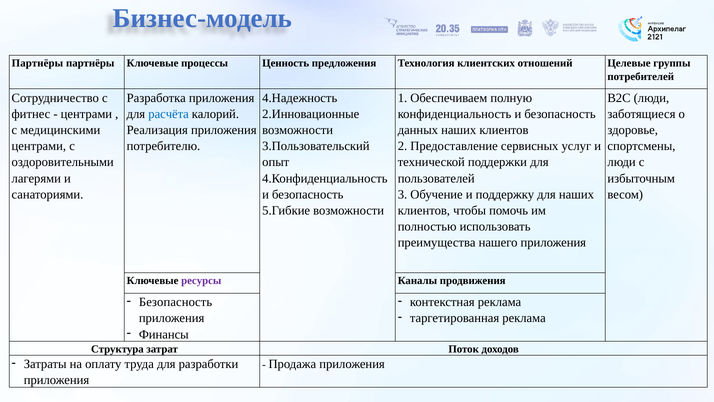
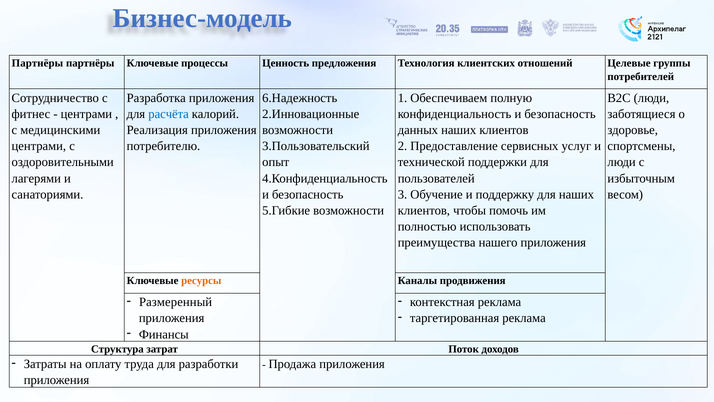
4.Надежность: 4.Надежность -> 6.Надежность
ресурсы colour: purple -> orange
Безопасность at (176, 302): Безопасность -> Размеренный
